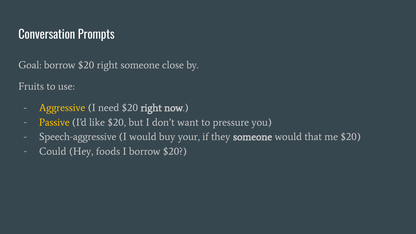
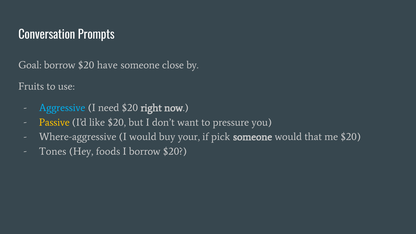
borrow $20 right: right -> have
Aggressive colour: yellow -> light blue
Speech-aggressive: Speech-aggressive -> Where-aggressive
they: they -> pick
Could: Could -> Tones
